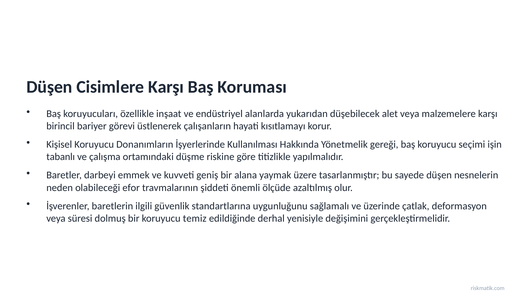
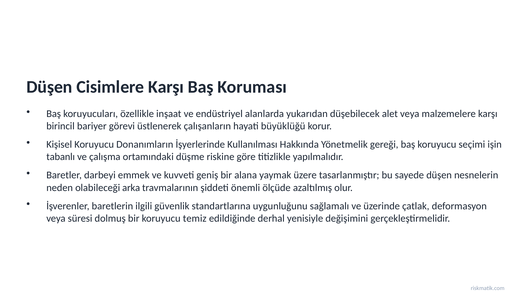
kısıtlamayı: kısıtlamayı -> büyüklüğü
efor: efor -> arka
